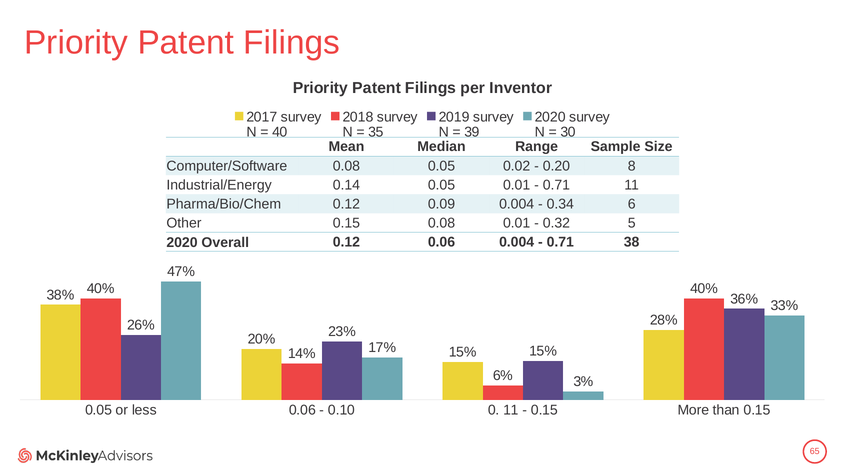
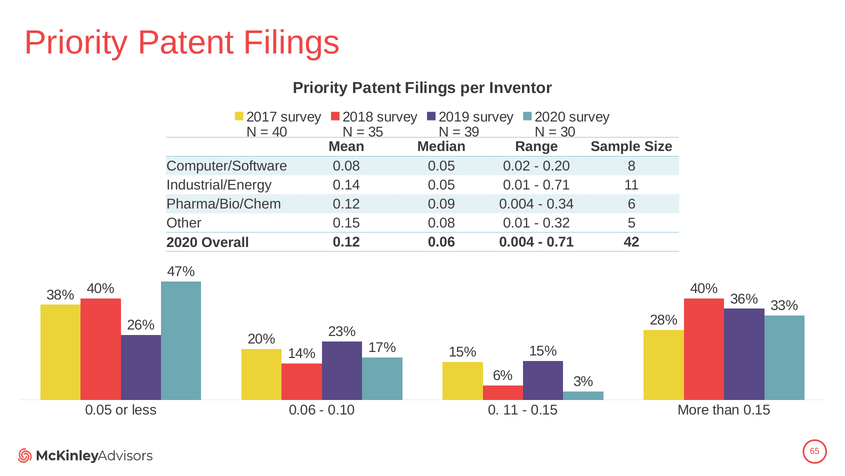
38: 38 -> 42
